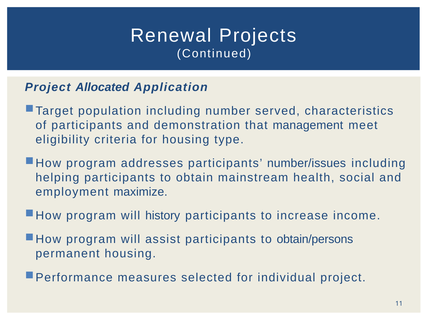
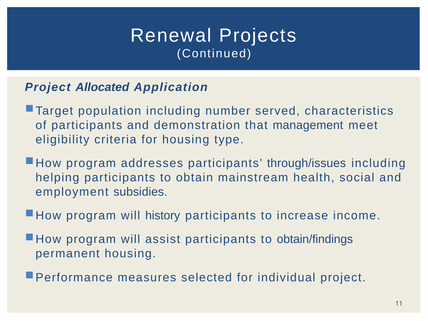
number/issues: number/issues -> through/issues
maximize: maximize -> subsidies
obtain/persons: obtain/persons -> obtain/findings
